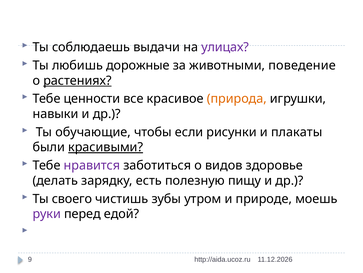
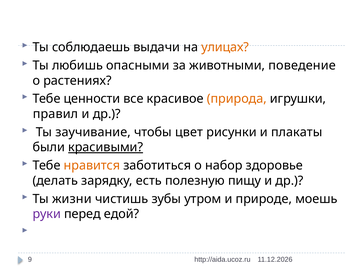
улицах colour: purple -> orange
дорожные: дорожные -> опасными
растениях underline: present -> none
навыки: навыки -> правил
обучающие: обучающие -> заучивание
если: если -> цвет
нравится colour: purple -> orange
видов: видов -> набор
своего: своего -> жизни
